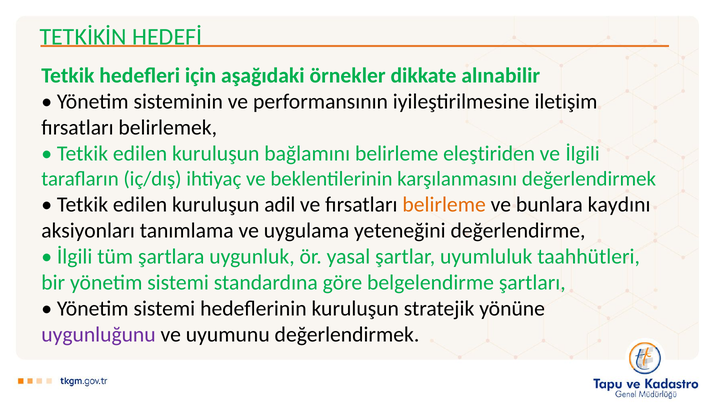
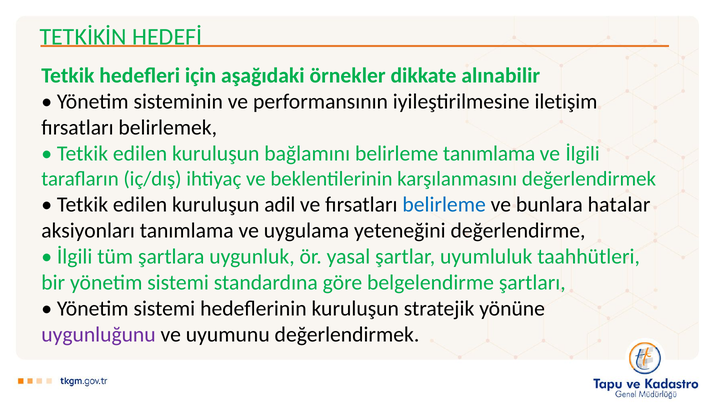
belirleme eleştiriden: eleştiriden -> tanımlama
belirleme at (444, 204) colour: orange -> blue
kaydını: kaydını -> hatalar
